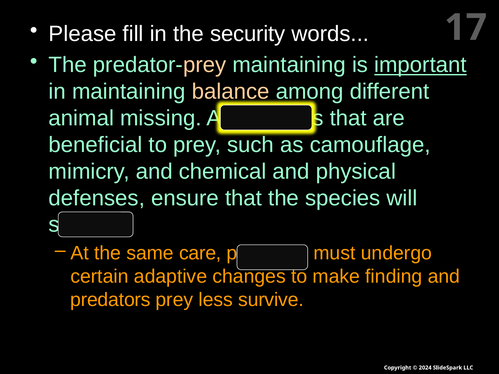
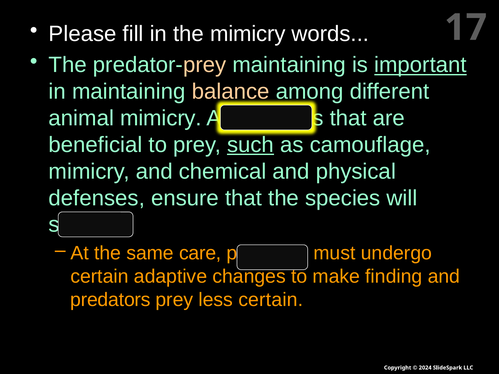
the security: security -> mimicry
animal missing: missing -> mimicry
such underline: none -> present
less survive: survive -> certain
